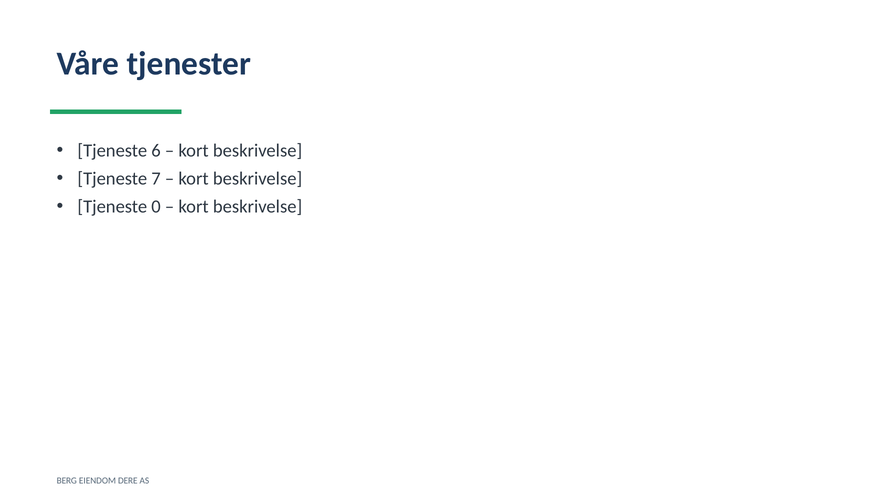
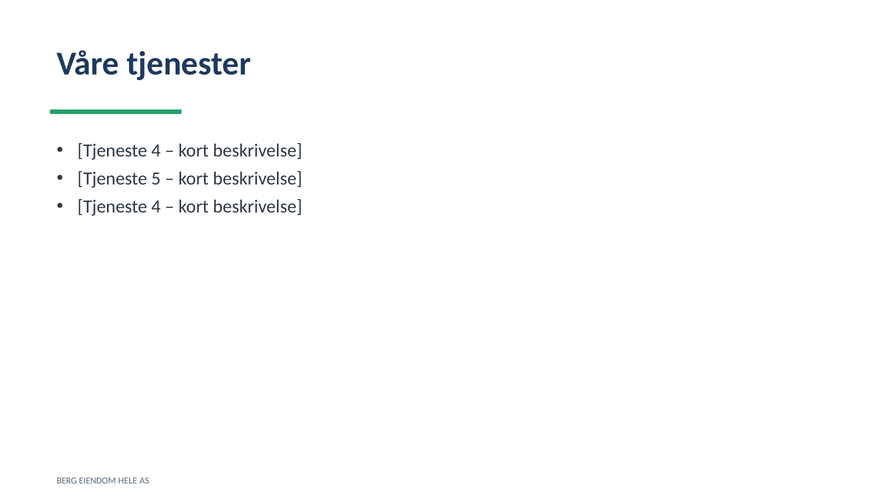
6 at (156, 151): 6 -> 4
7: 7 -> 5
0 at (156, 206): 0 -> 4
DERE: DERE -> HELE
